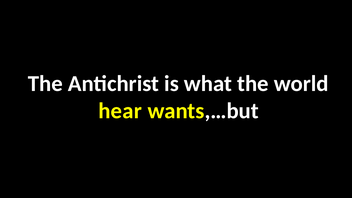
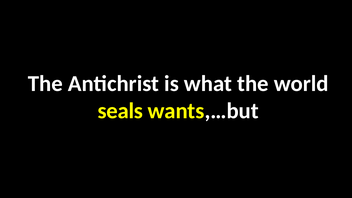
hear: hear -> seals
